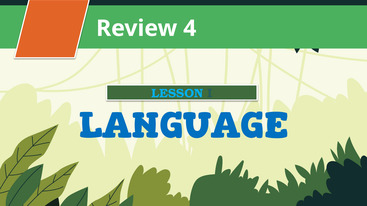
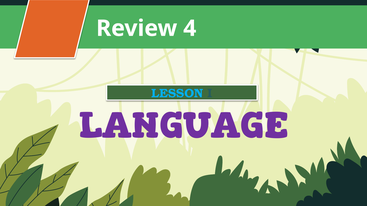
LANGUAGE colour: blue -> purple
